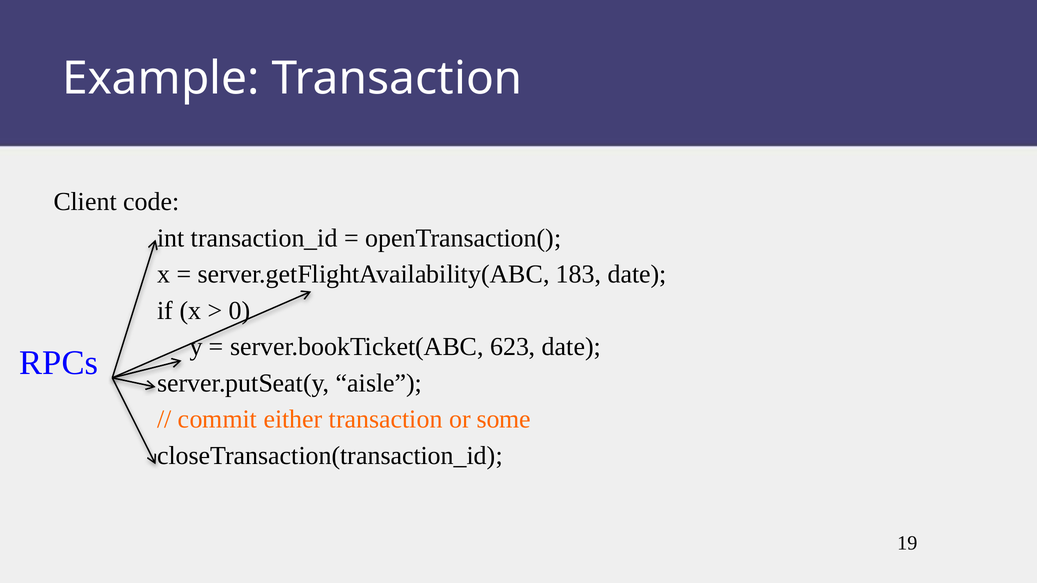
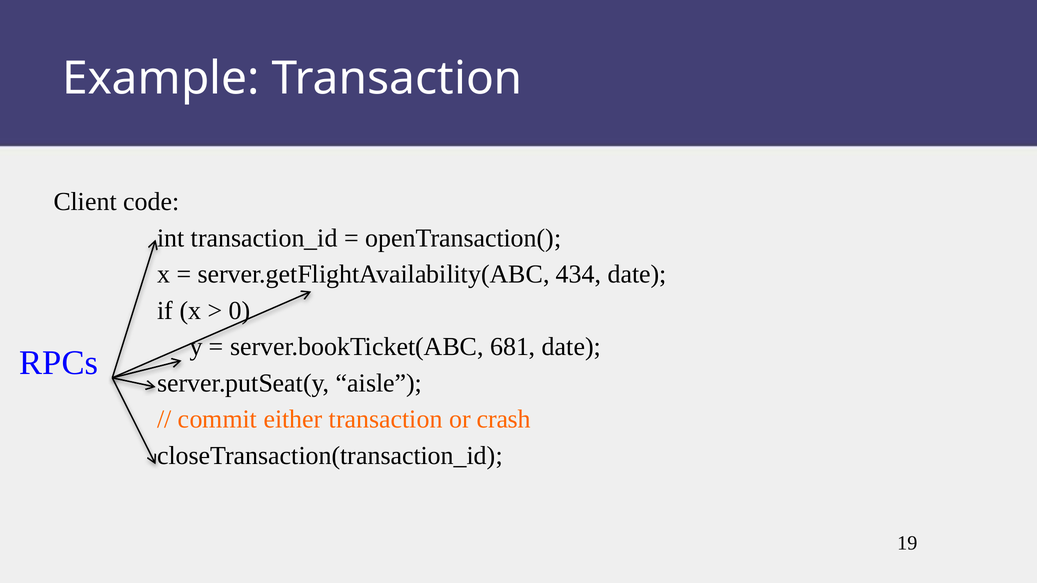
183: 183 -> 434
623: 623 -> 681
some: some -> crash
